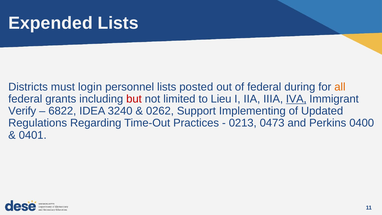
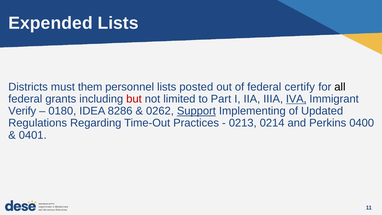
login: login -> them
during: during -> certify
all colour: orange -> black
Lieu: Lieu -> Part
6822: 6822 -> 0180
3240: 3240 -> 8286
Support underline: none -> present
0473: 0473 -> 0214
